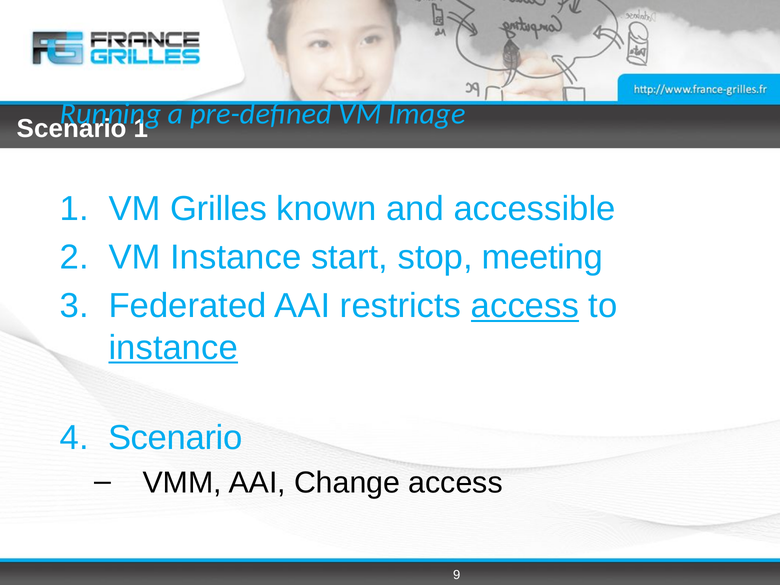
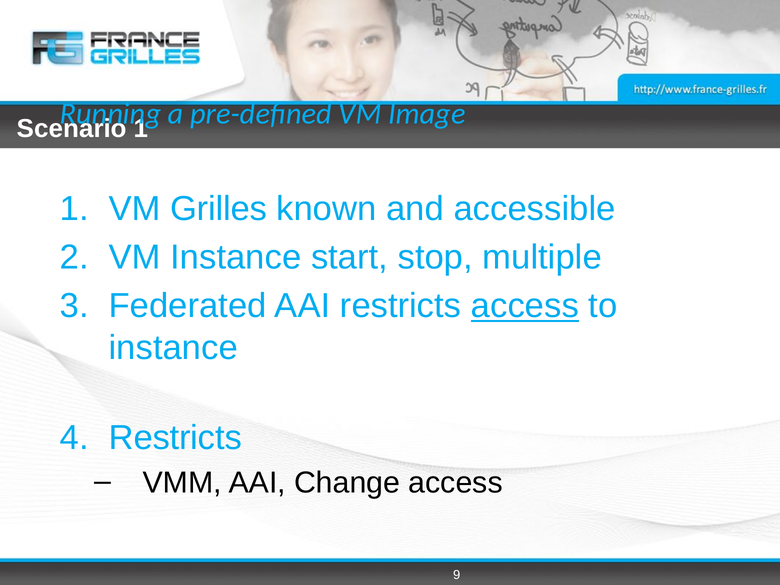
meeting: meeting -> multiple
instance at (173, 348) underline: present -> none
Scenario at (175, 438): Scenario -> Restricts
